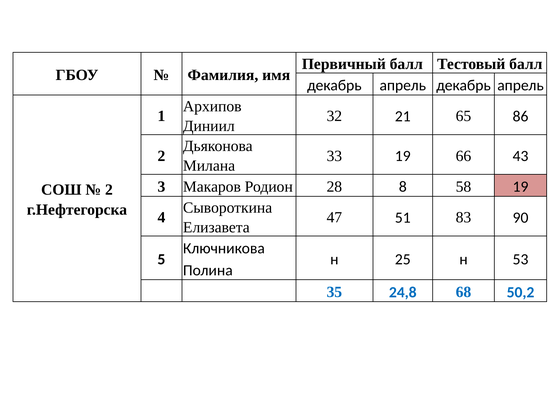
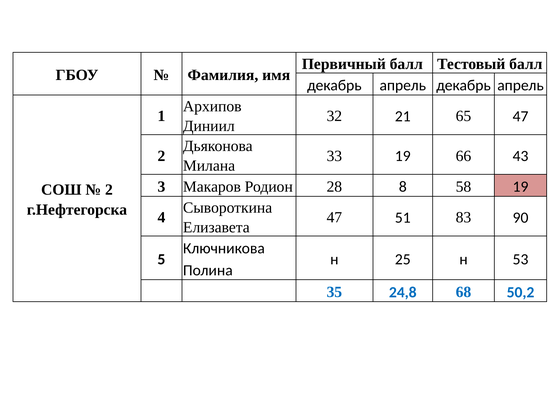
65 86: 86 -> 47
